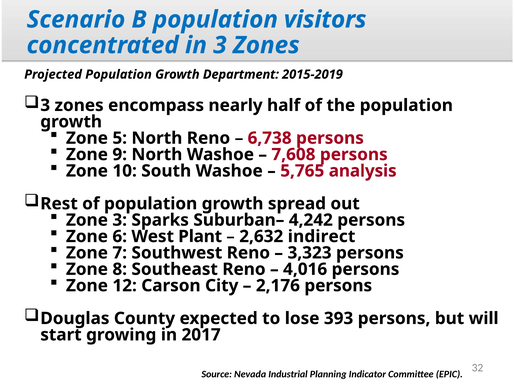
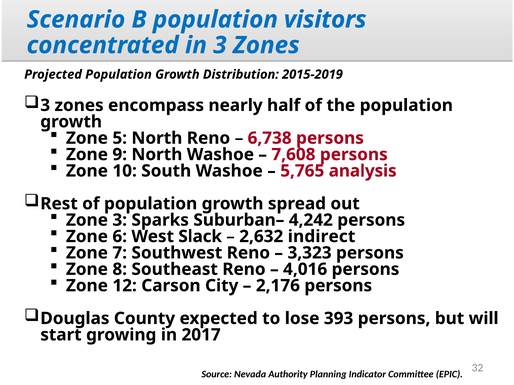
Department: Department -> Distribution
Plant: Plant -> Slack
Industrial: Industrial -> Authority
